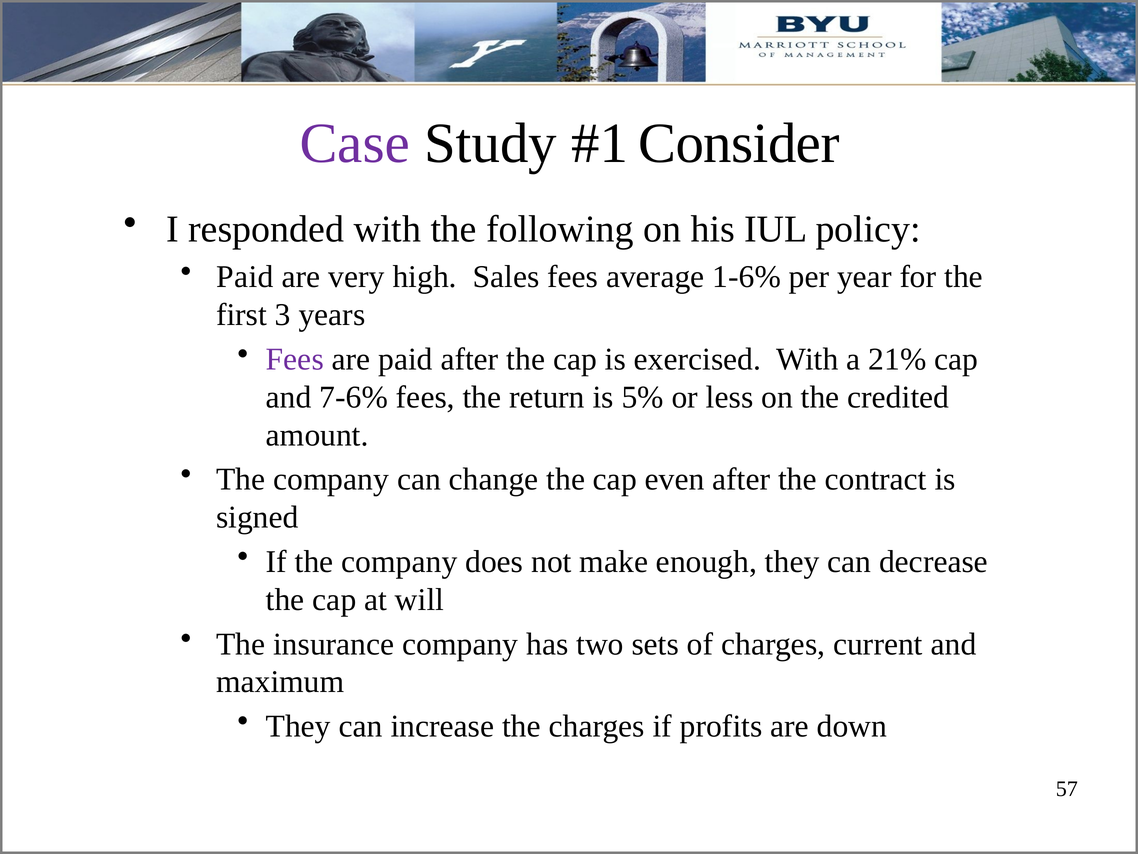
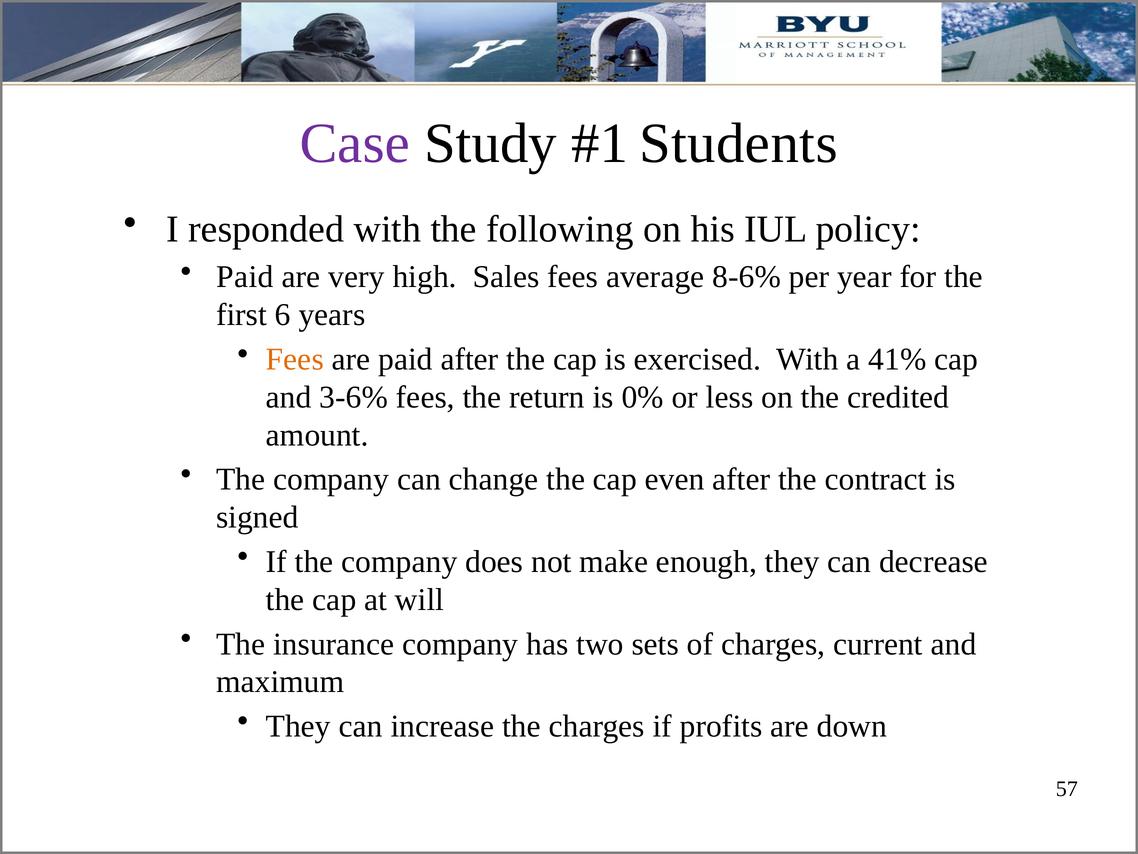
Consider: Consider -> Students
1-6%: 1-6% -> 8-6%
3: 3 -> 6
Fees at (295, 359) colour: purple -> orange
21%: 21% -> 41%
7-6%: 7-6% -> 3-6%
5%: 5% -> 0%
